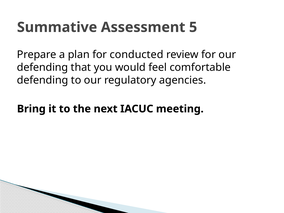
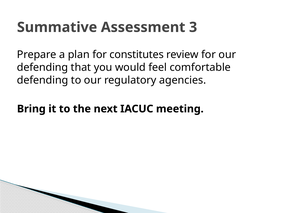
5: 5 -> 3
conducted: conducted -> constitutes
